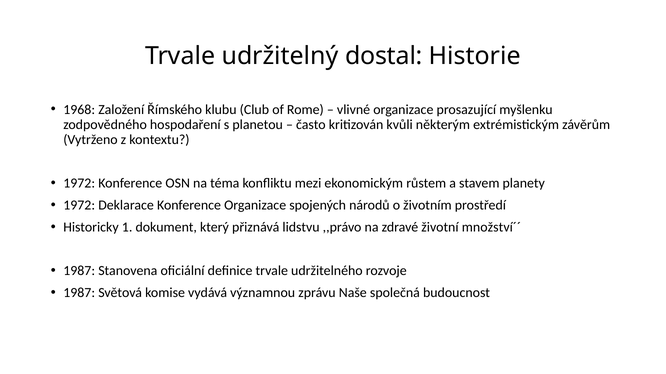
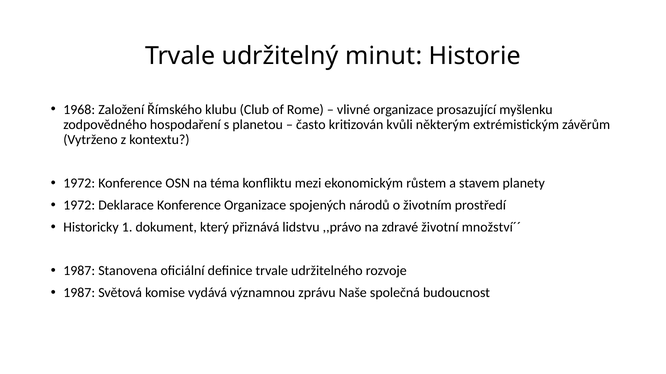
dostal: dostal -> minut
